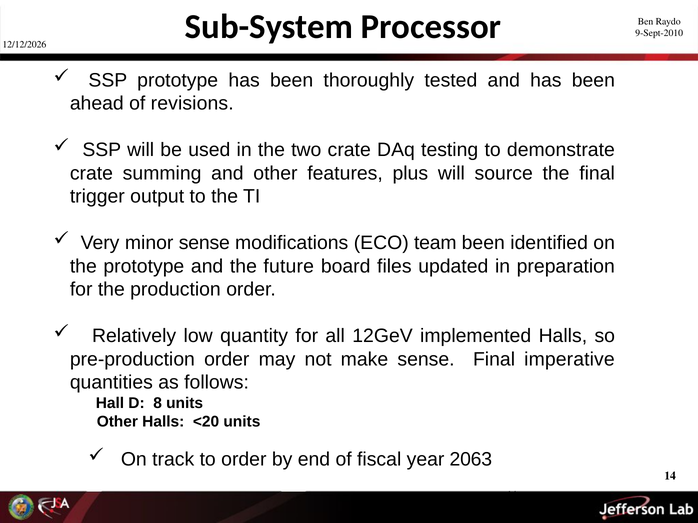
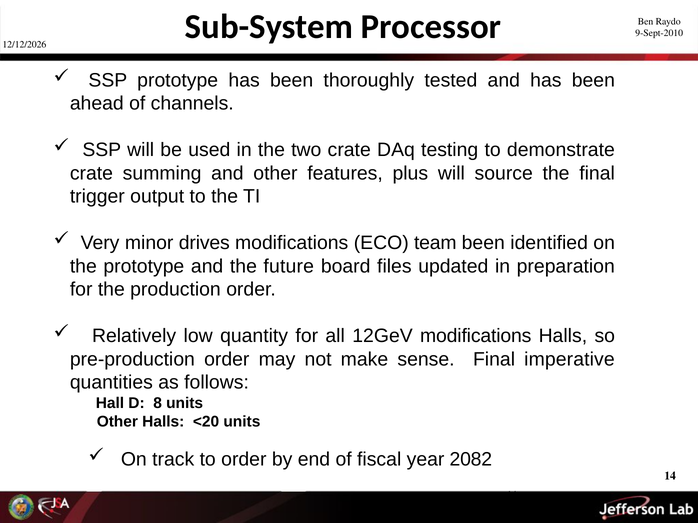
revisions: revisions -> channels
minor sense: sense -> drives
12GeV implemented: implemented -> modifications
2063: 2063 -> 2082
